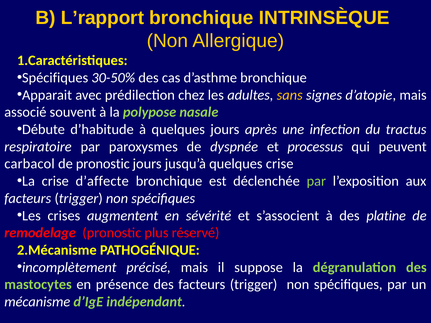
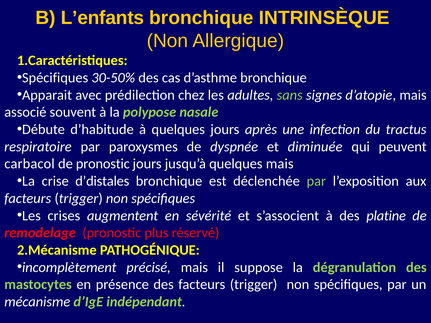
L’rapport: L’rapport -> L’enfants
sans colour: yellow -> light green
processus: processus -> diminuée
quelques crise: crise -> mais
d’affecte: d’affecte -> d’distales
